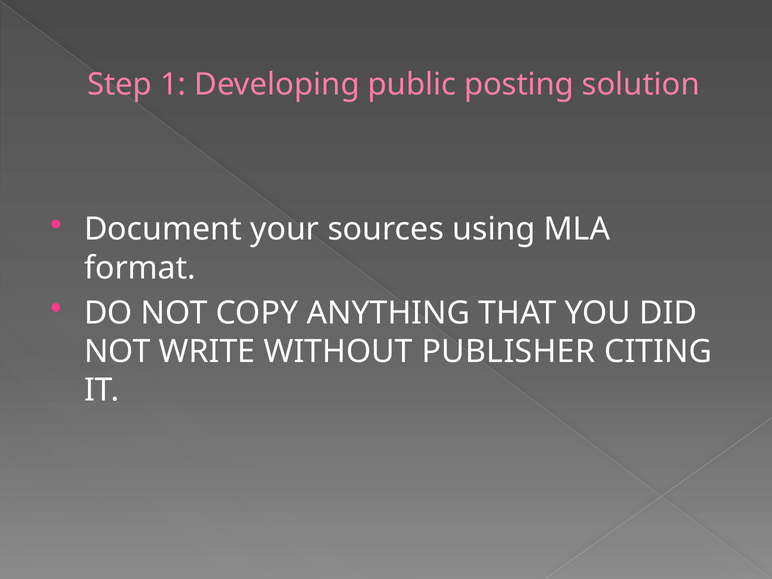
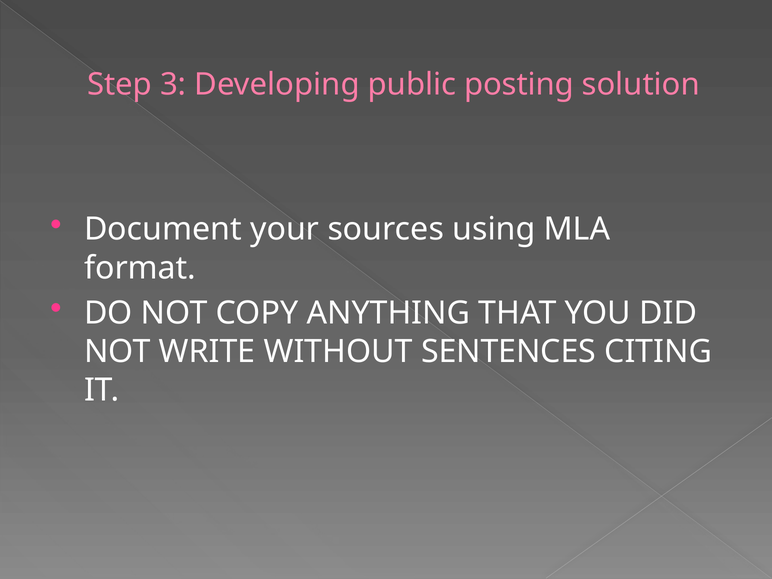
1: 1 -> 3
PUBLISHER: PUBLISHER -> SENTENCES
